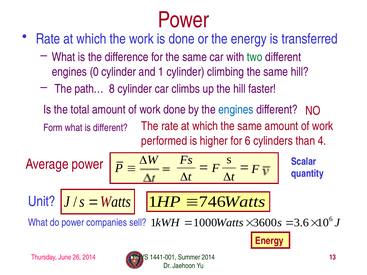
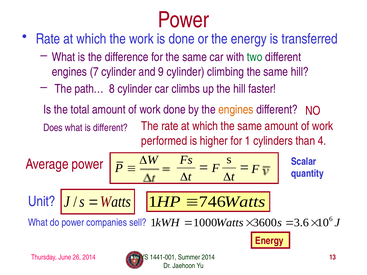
0: 0 -> 7
and 1: 1 -> 9
engines at (236, 110) colour: blue -> orange
Form: Form -> Does
for 6: 6 -> 1
